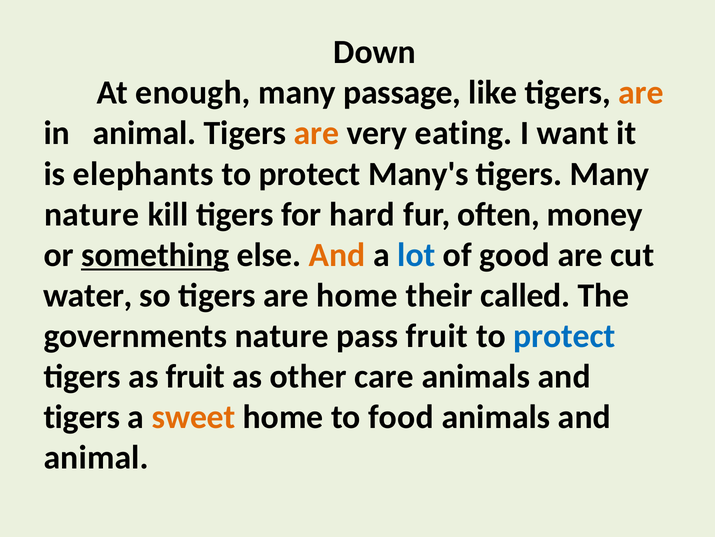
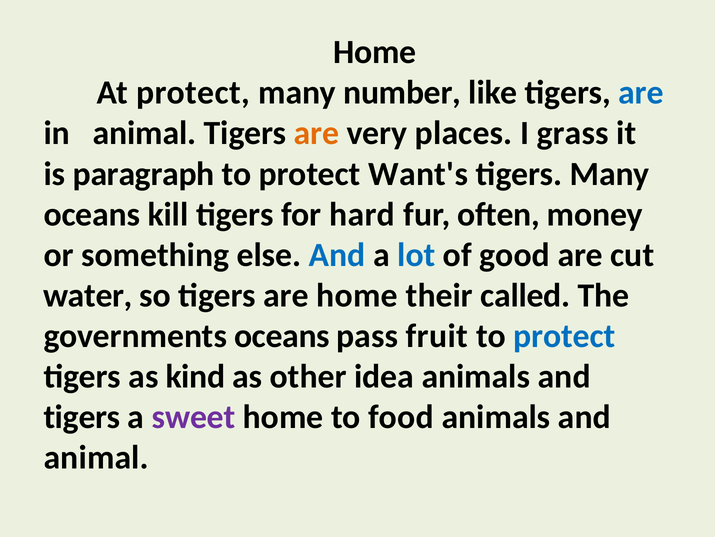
Down at (375, 52): Down -> Home
At enough: enough -> protect
passage: passage -> number
are at (641, 93) colour: orange -> blue
eating: eating -> places
want: want -> grass
elephants: elephants -> paragraph
Many's: Many's -> Want's
nature at (92, 214): nature -> oceans
something underline: present -> none
And at (337, 255) colour: orange -> blue
governments nature: nature -> oceans
as fruit: fruit -> kind
care: care -> idea
sweet colour: orange -> purple
